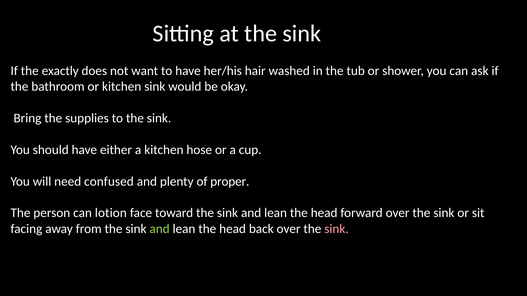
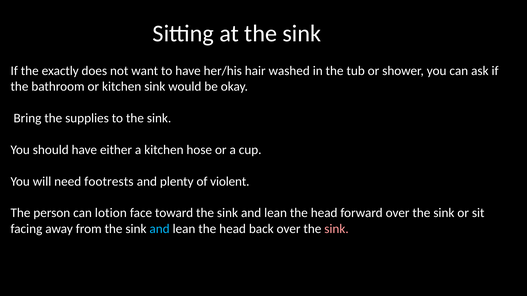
confused: confused -> footrests
proper: proper -> violent
and at (160, 229) colour: light green -> light blue
